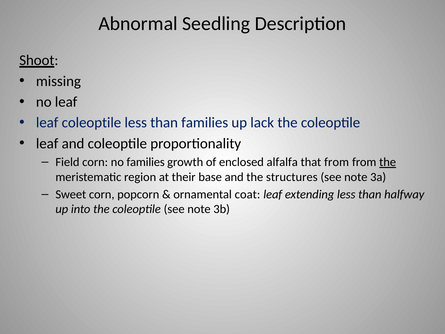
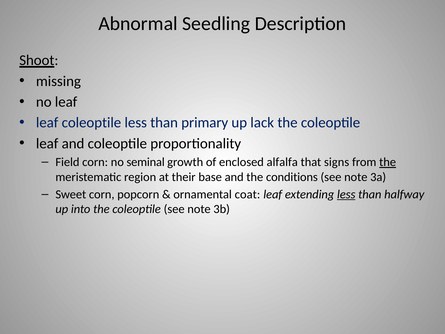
than families: families -> primary
no families: families -> seminal
that from: from -> signs
structures: structures -> conditions
less at (346, 194) underline: none -> present
